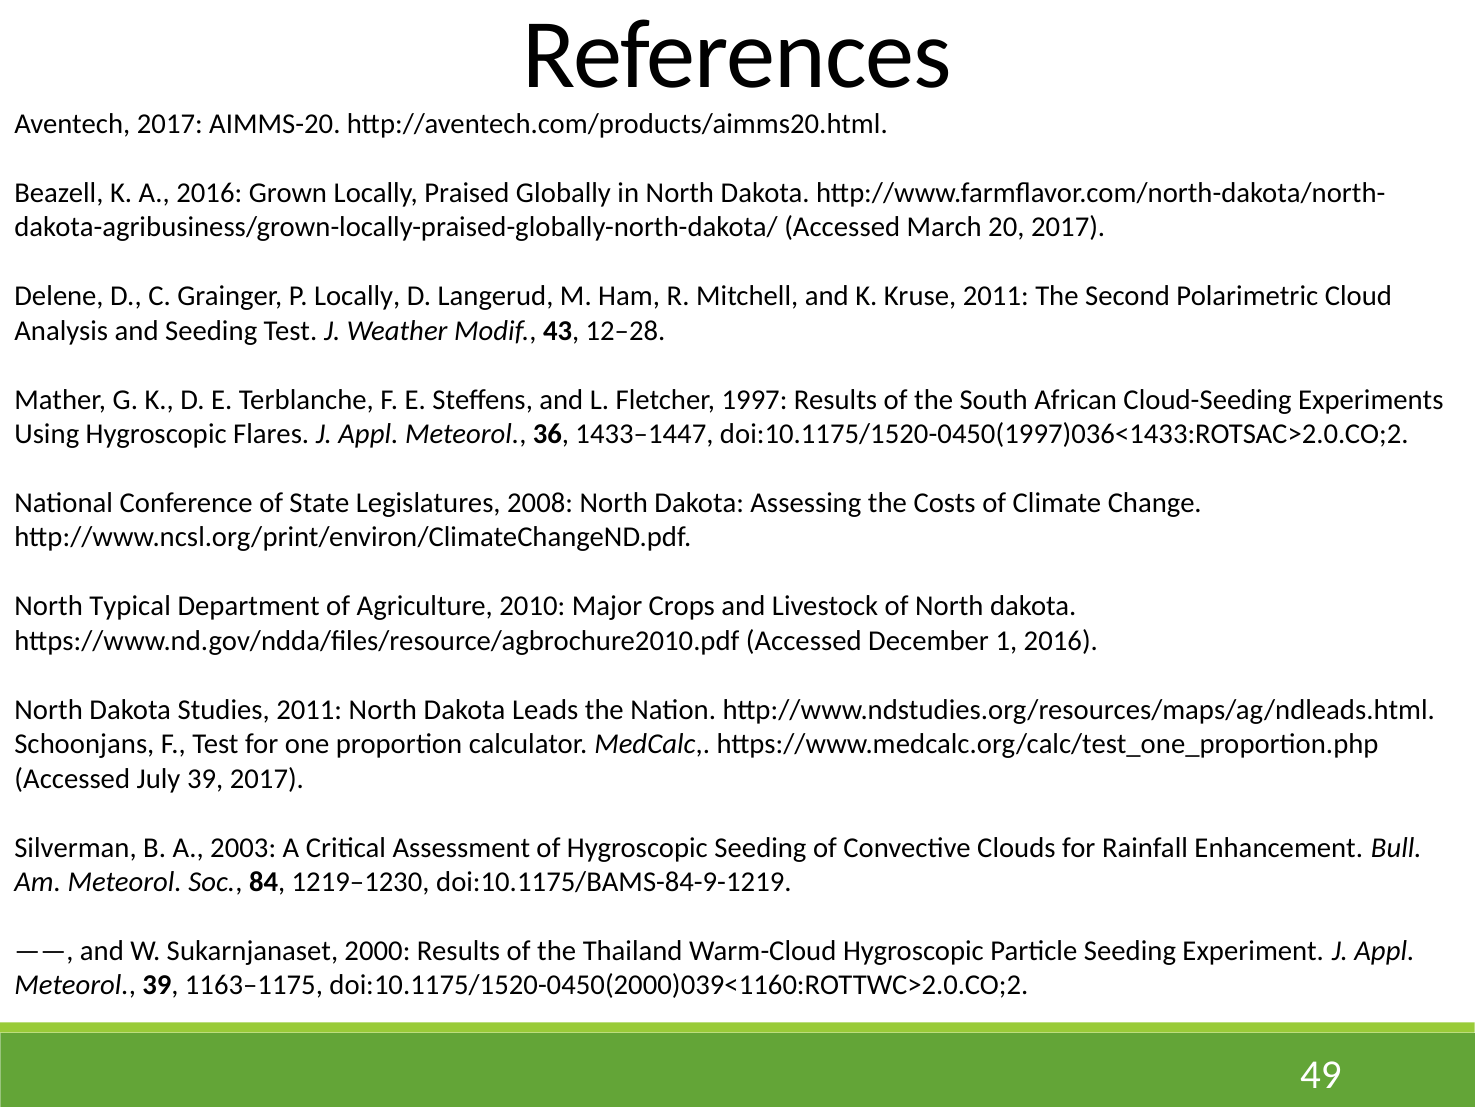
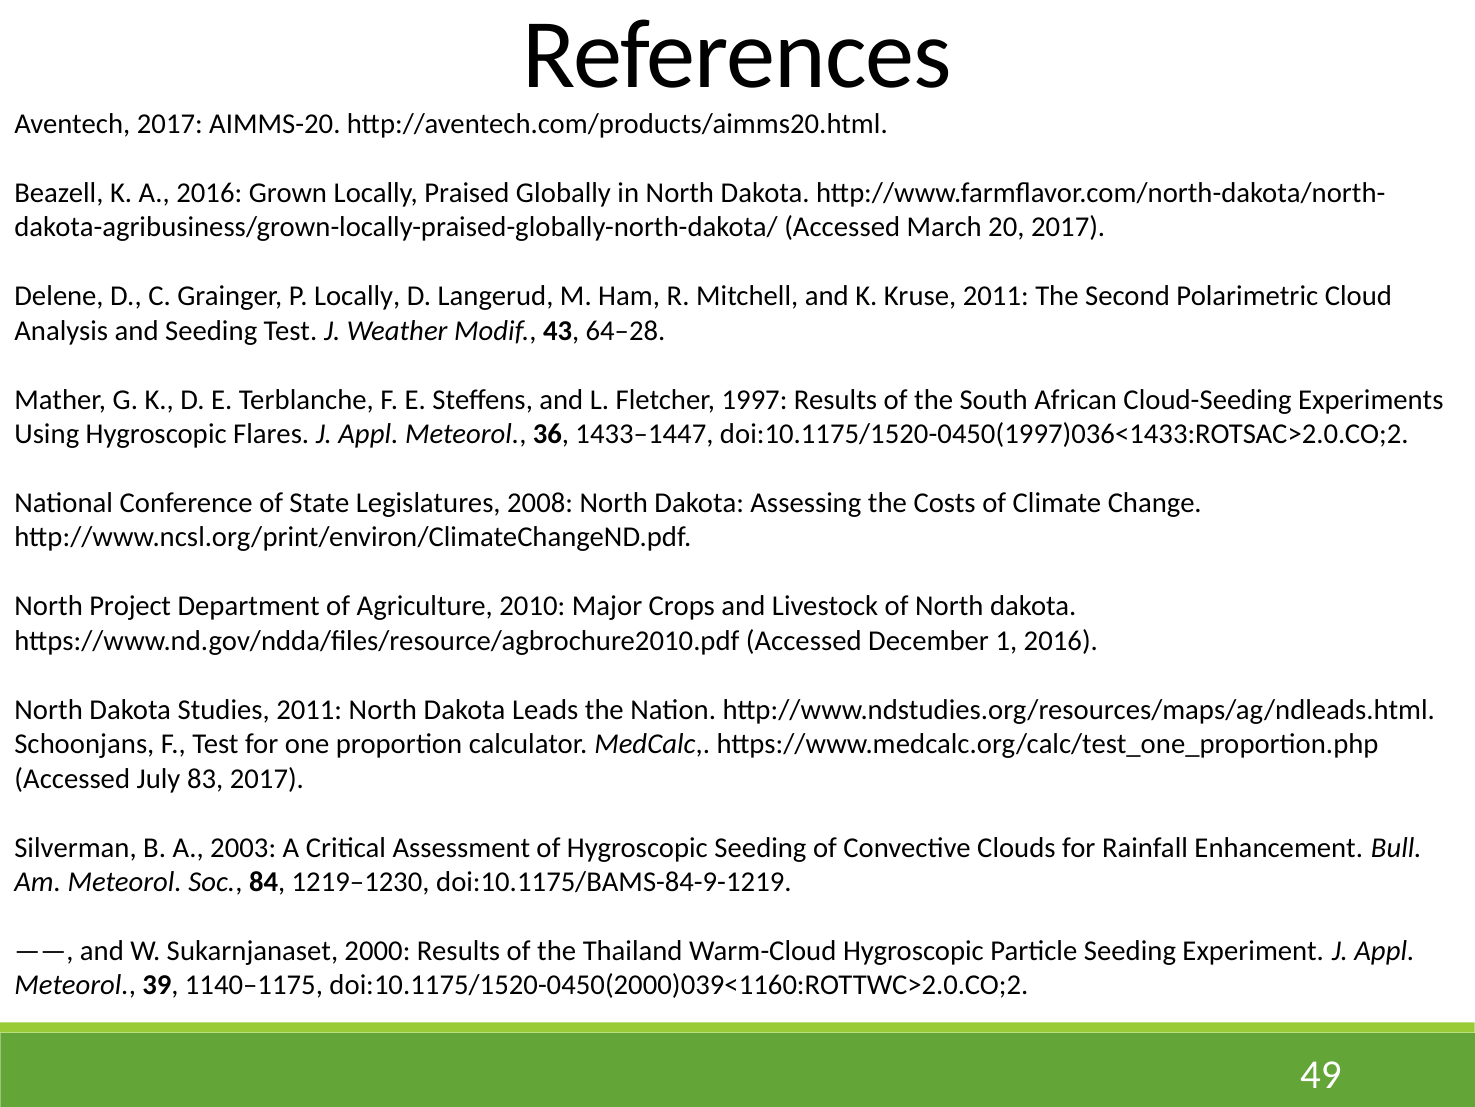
12–28: 12–28 -> 64–28
Typical: Typical -> Project
July 39: 39 -> 83
1163–1175: 1163–1175 -> 1140–1175
